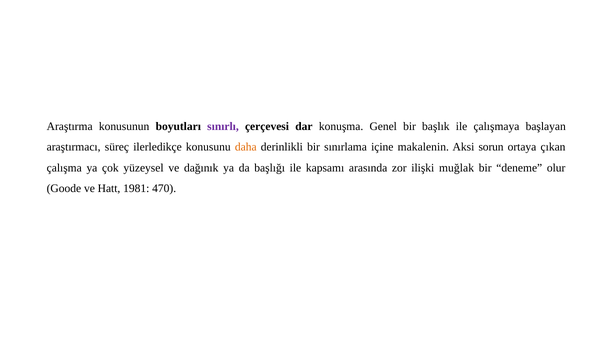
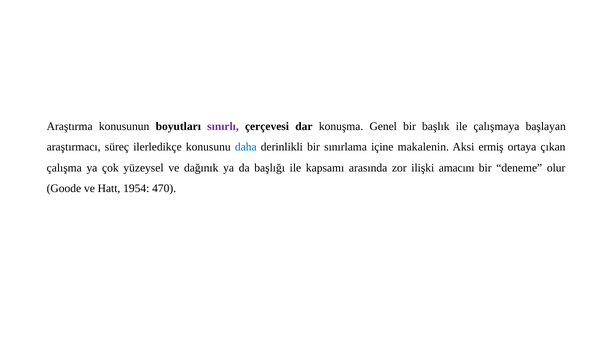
daha colour: orange -> blue
sorun: sorun -> ermiş
muğlak: muğlak -> amacını
1981: 1981 -> 1954
